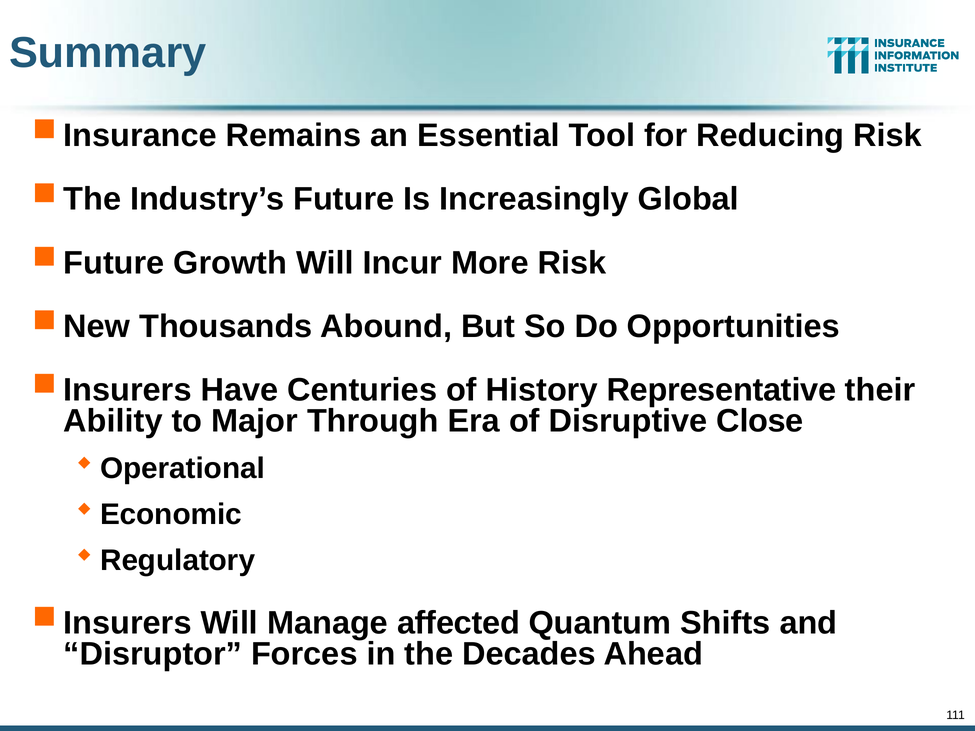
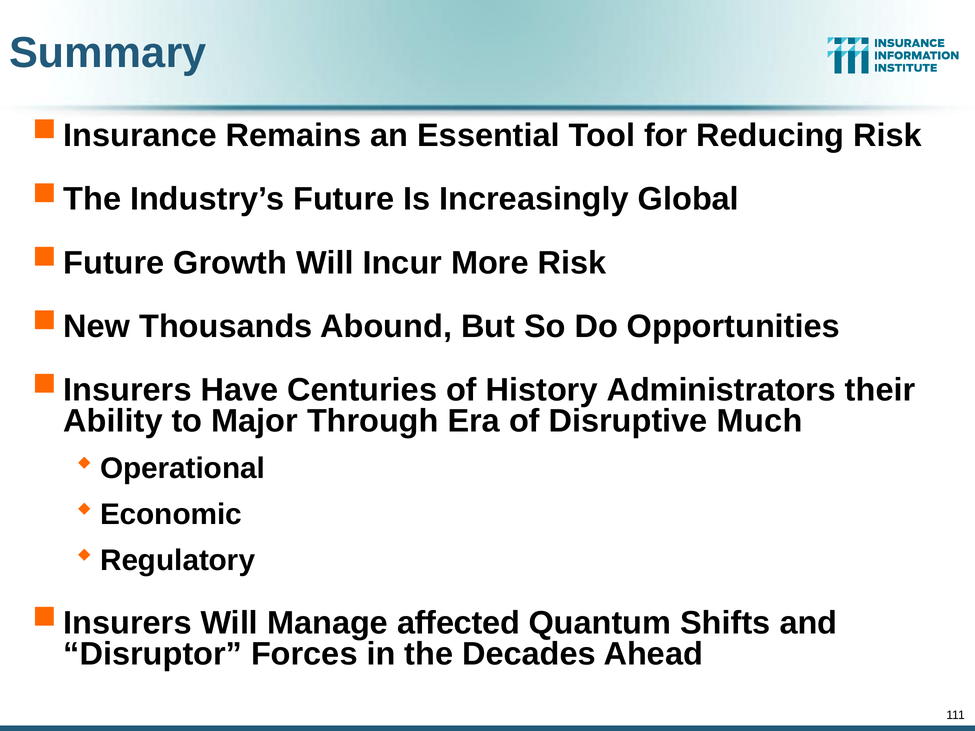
Representative: Representative -> Administrators
Close: Close -> Much
